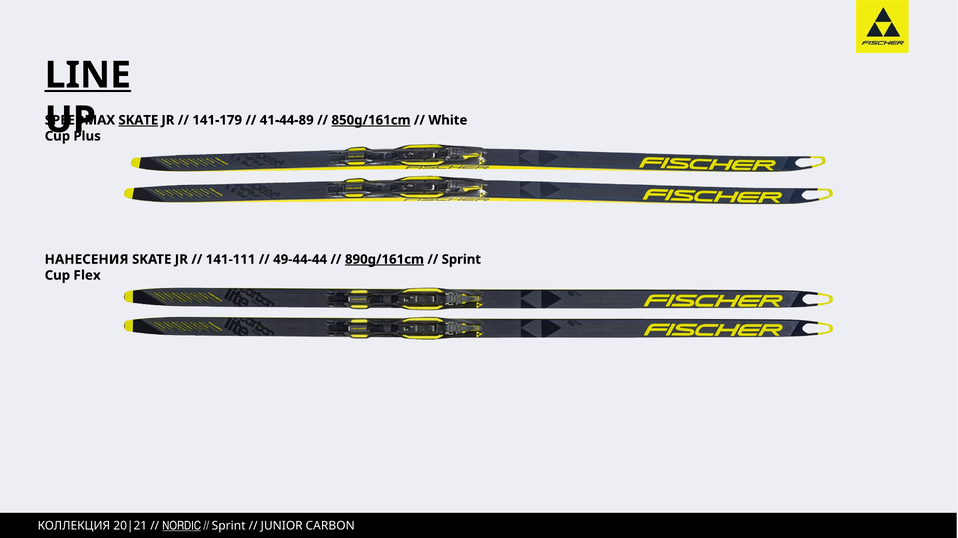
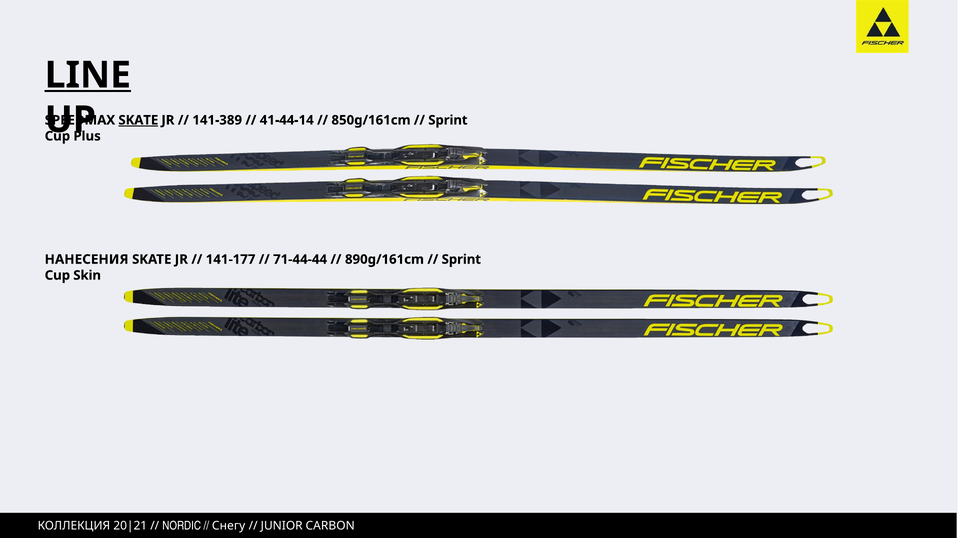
141-179: 141-179 -> 141-389
41-44-89: 41-44-89 -> 41-44-14
850g/161cm underline: present -> none
White at (448, 120): White -> Sprint
141-111: 141-111 -> 141-177
49-44-44: 49-44-44 -> 71-44-44
890g/161cm underline: present -> none
Flex: Flex -> Skin
NORDIC underline: present -> none
Sprint at (229, 526): Sprint -> Снегу
